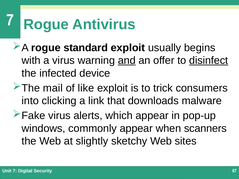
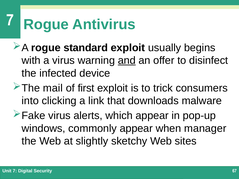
disinfect underline: present -> none
like: like -> first
scanners: scanners -> manager
